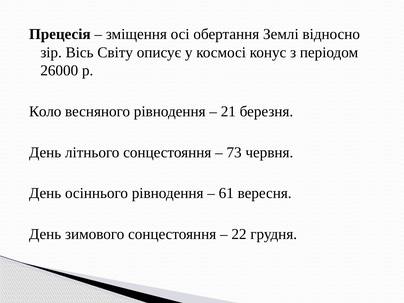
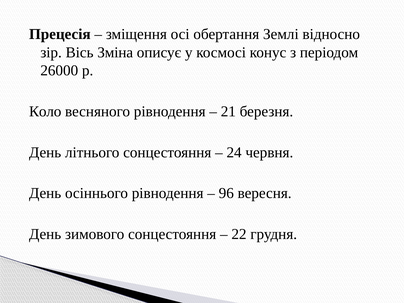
Світу: Світу -> Зміна
73: 73 -> 24
61: 61 -> 96
